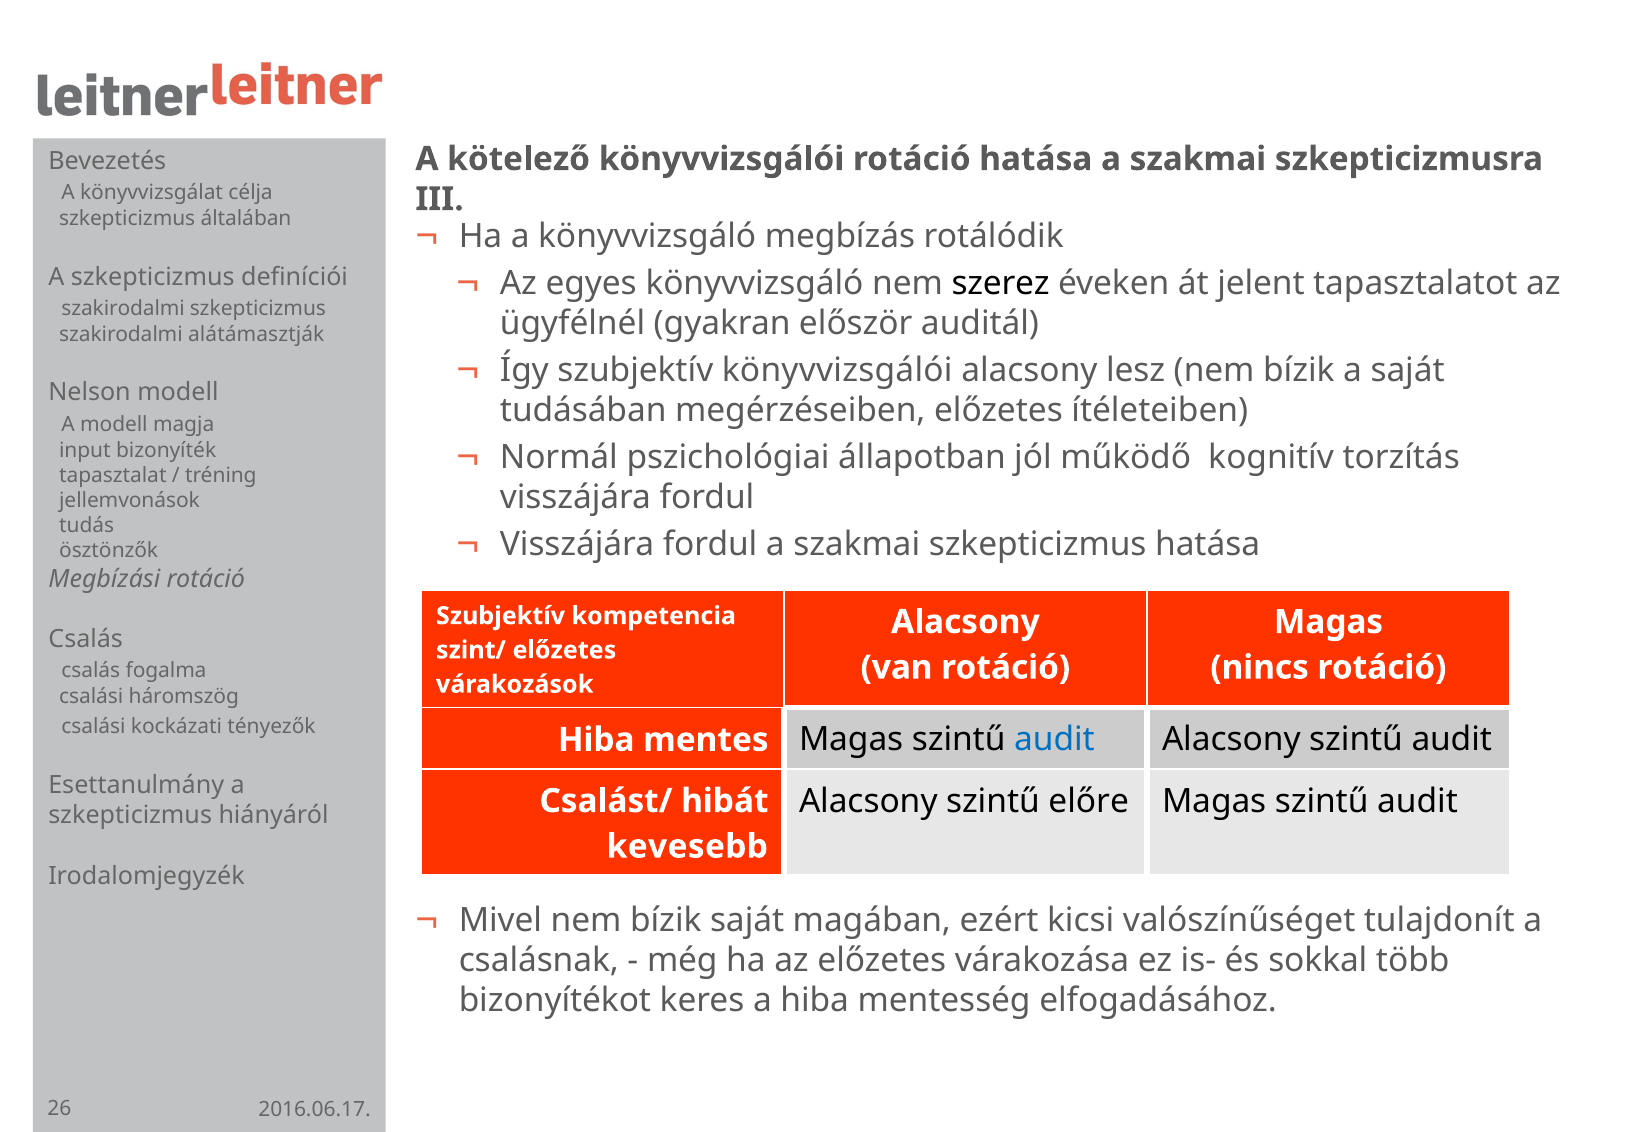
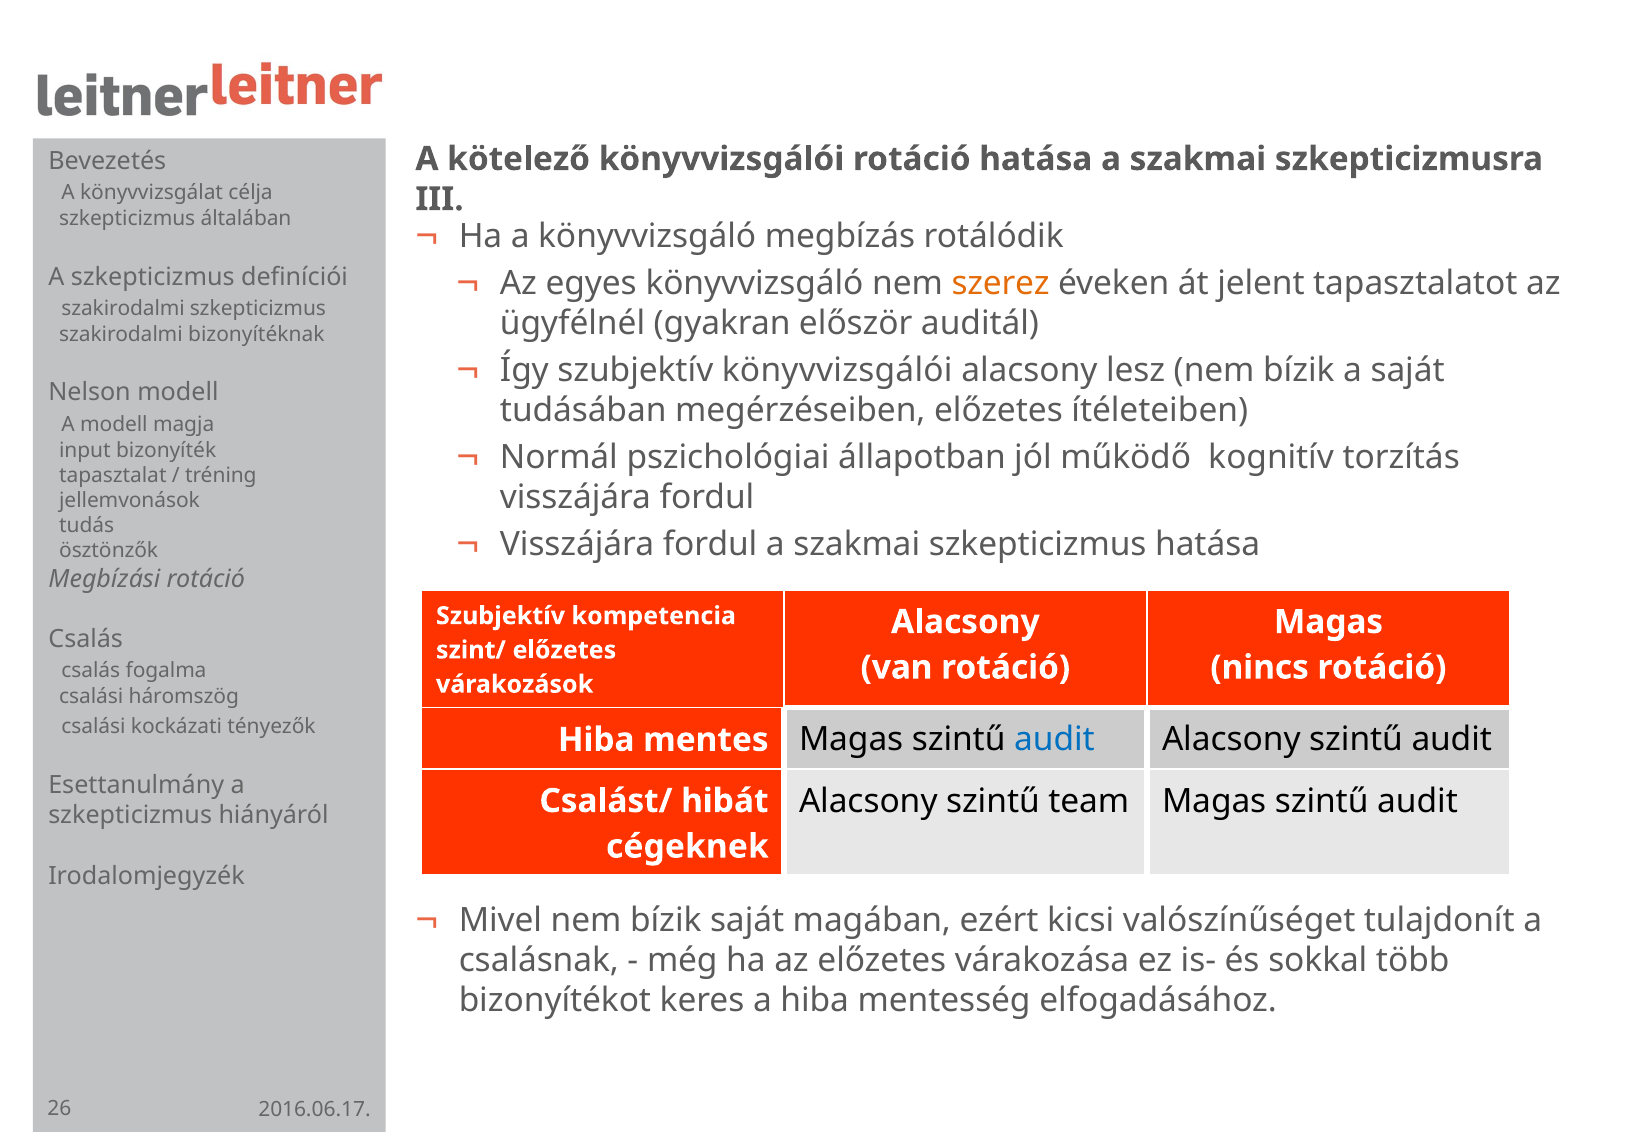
szerez colour: black -> orange
alátámasztják: alátámasztják -> bizonyítéknak
előre: előre -> team
kevesebb: kevesebb -> cégeknek
